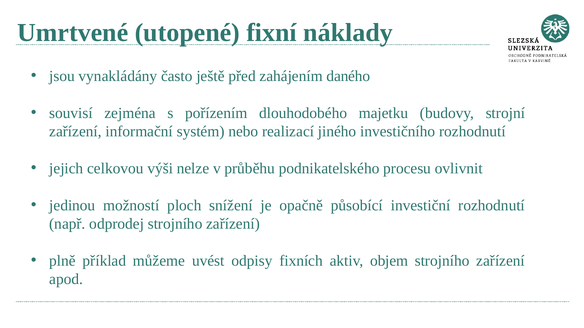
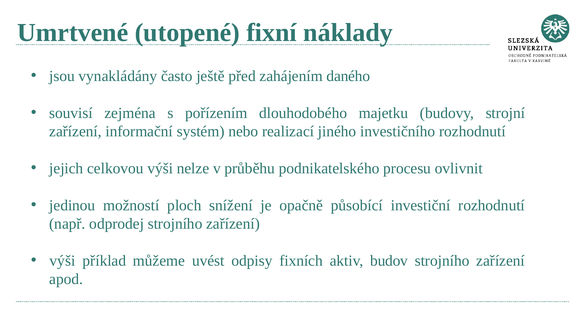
plně at (62, 261): plně -> výši
objem: objem -> budov
